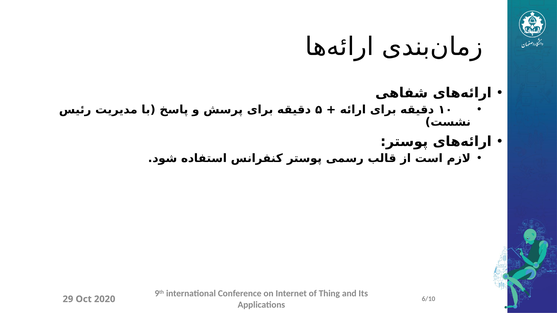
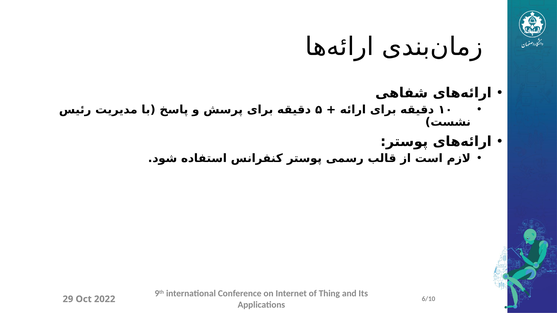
2020: 2020 -> 2022
